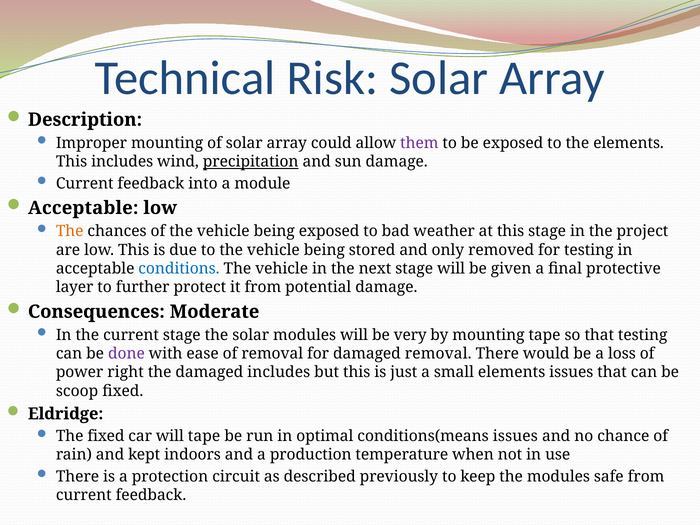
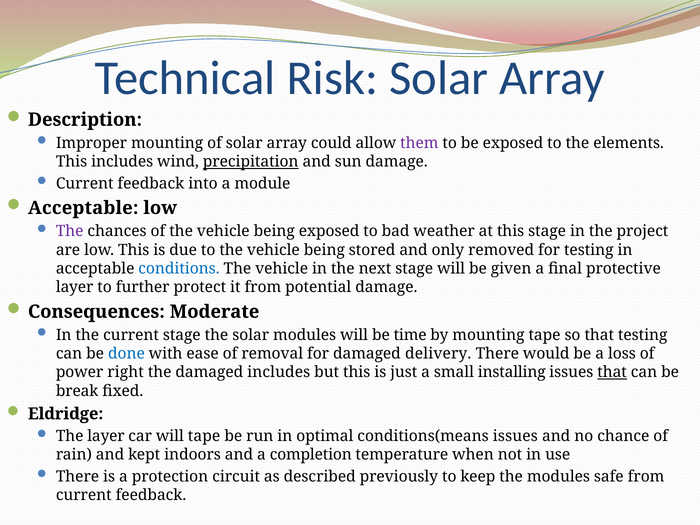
The at (70, 231) colour: orange -> purple
very: very -> time
done colour: purple -> blue
damaged removal: removal -> delivery
small elements: elements -> installing
that at (612, 372) underline: none -> present
scoop: scoop -> break
The fixed: fixed -> layer
production: production -> completion
